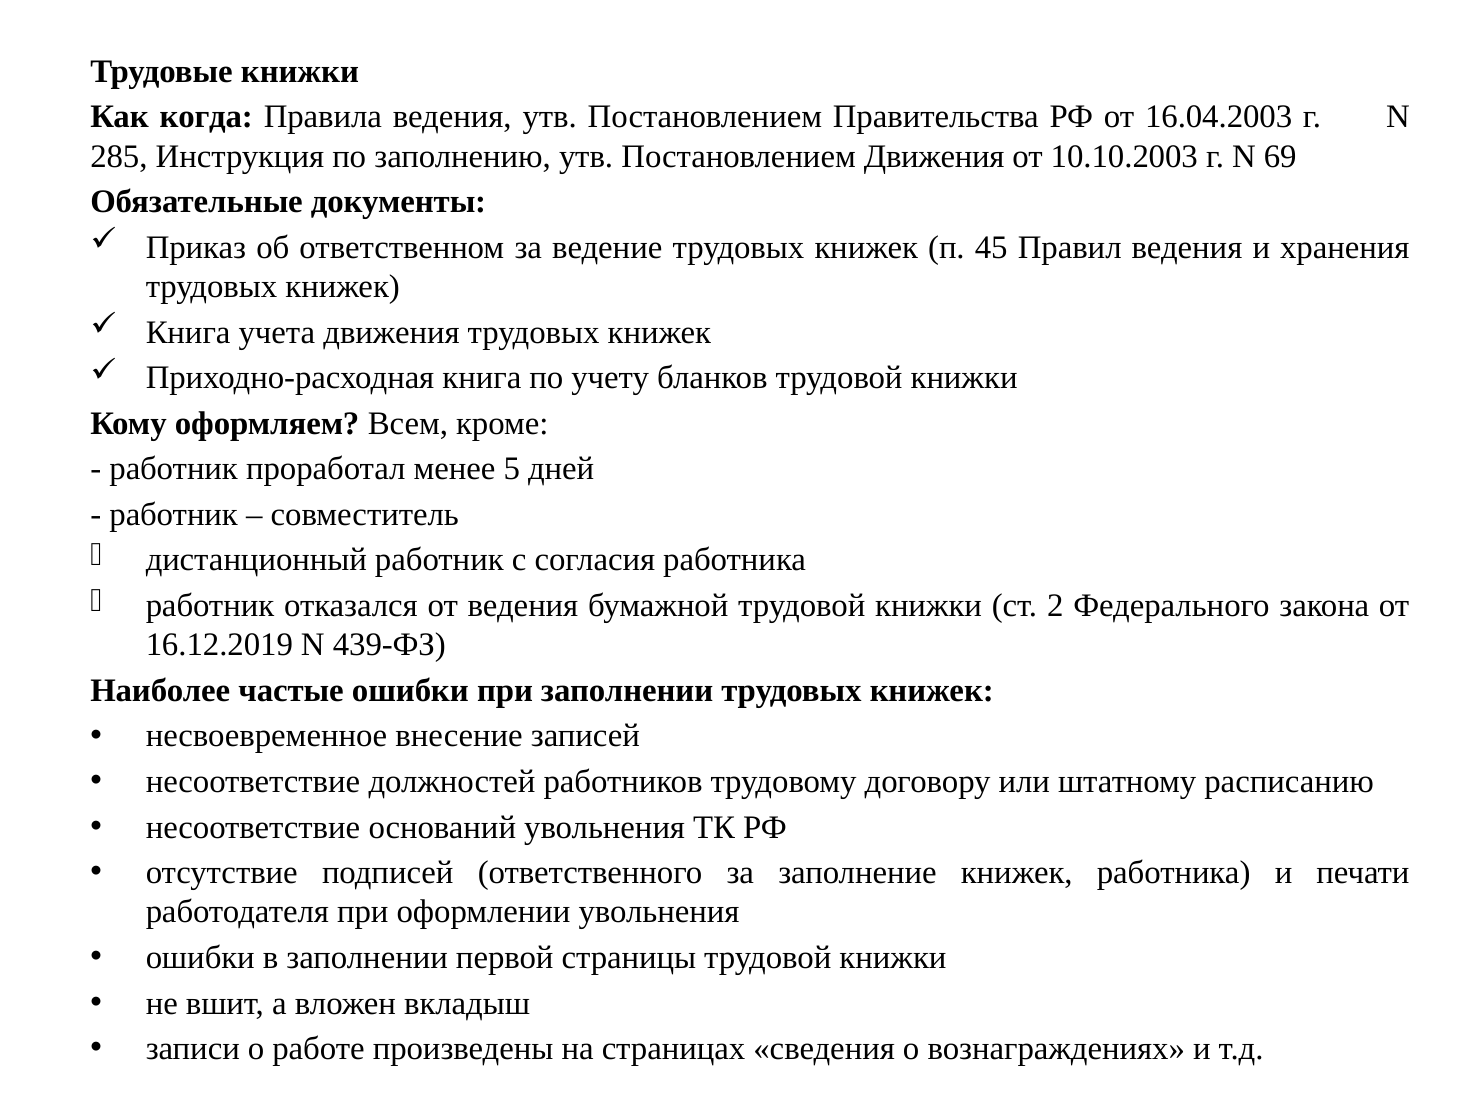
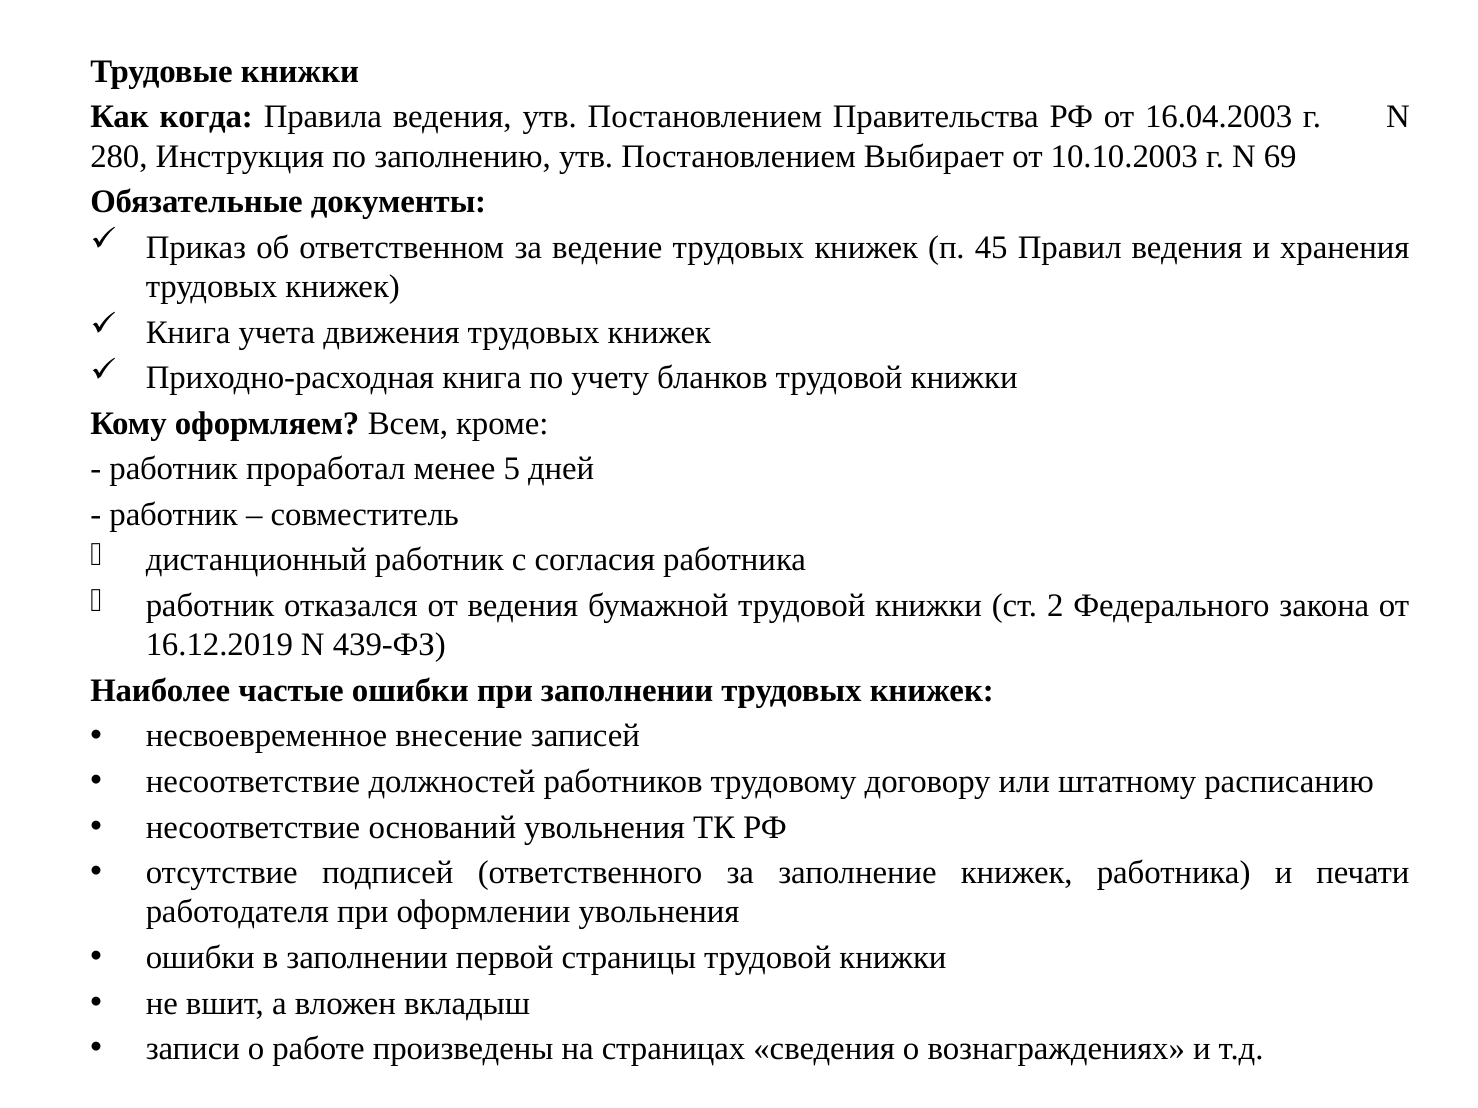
285: 285 -> 280
Постановлением Движения: Движения -> Выбирает
